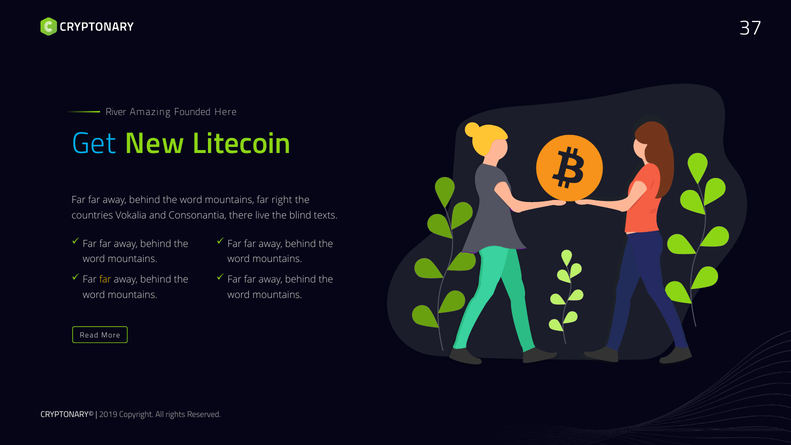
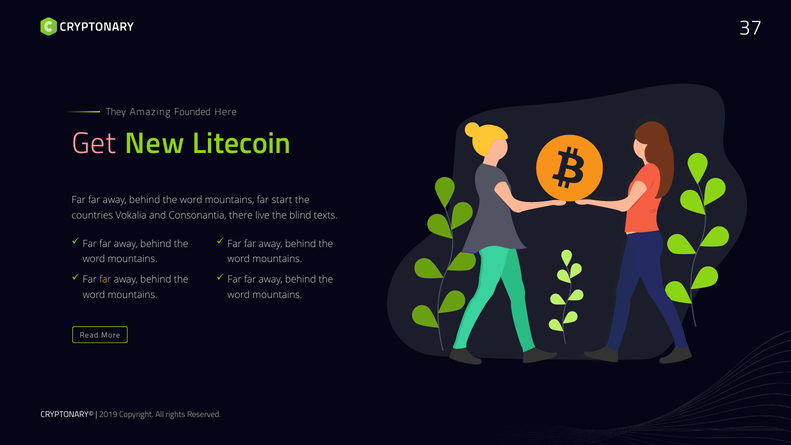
River: River -> They
Get colour: light blue -> pink
right: right -> start
